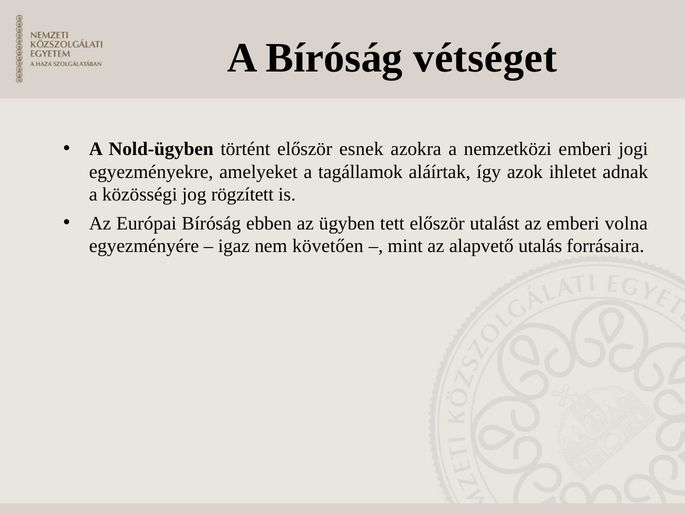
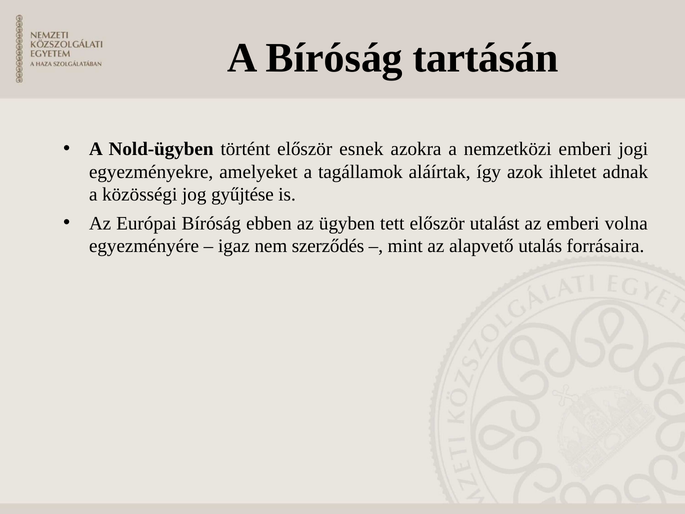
vétséget: vétséget -> tartásán
rögzített: rögzített -> gyűjtése
követően: követően -> szerződés
